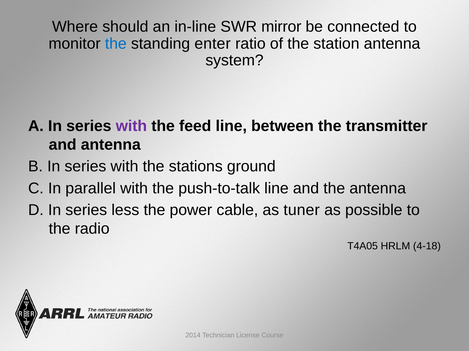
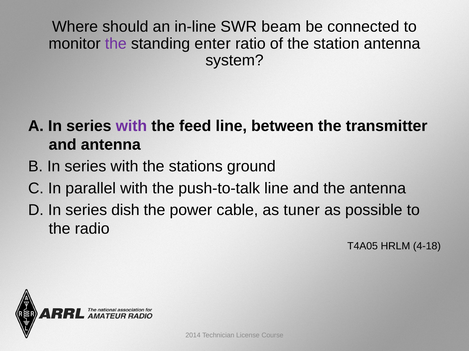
mirror: mirror -> beam
the at (116, 44) colour: blue -> purple
less: less -> dish
